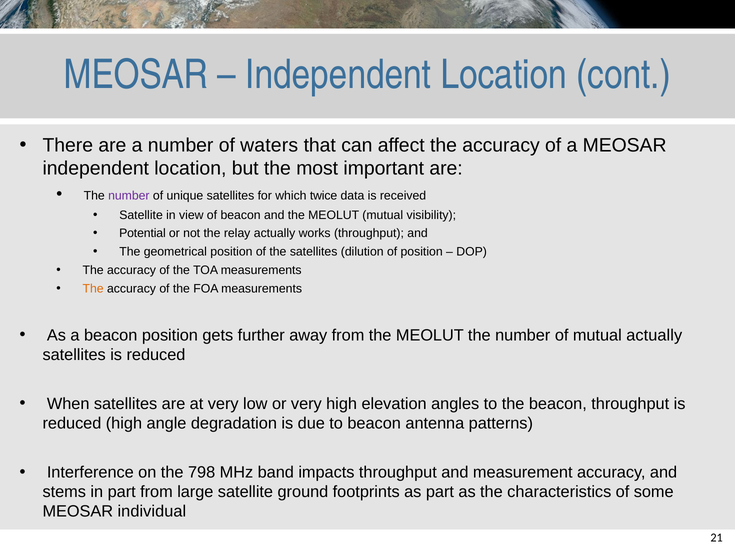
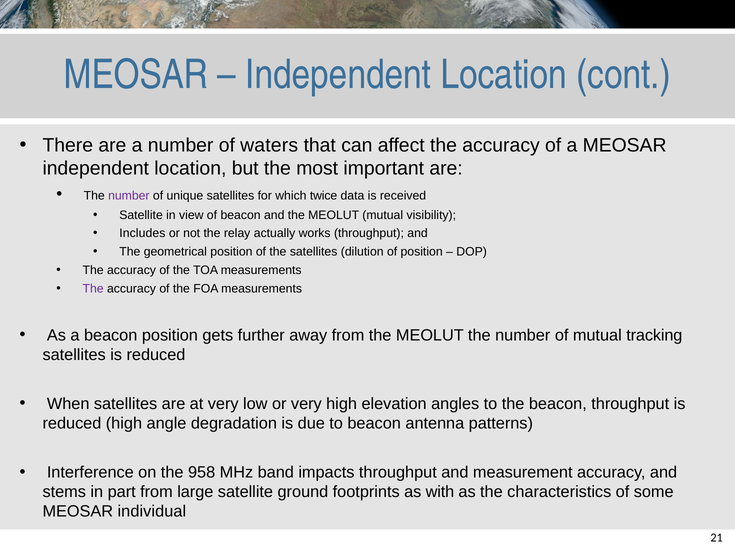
Potential: Potential -> Includes
The at (93, 289) colour: orange -> purple
mutual actually: actually -> tracking
798: 798 -> 958
as part: part -> with
